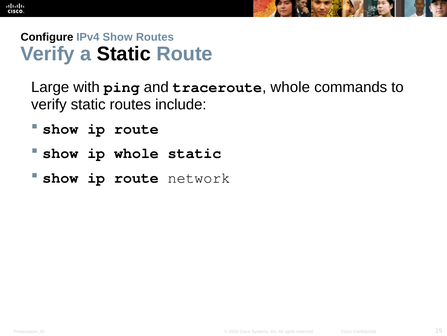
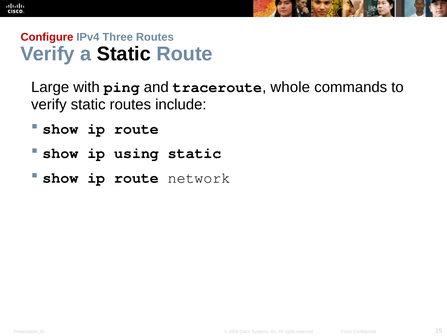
Configure colour: black -> red
IPv4 Show: Show -> Three
ip whole: whole -> using
